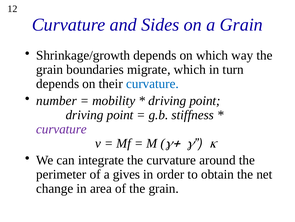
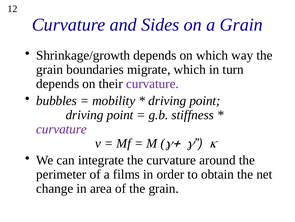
curvature at (152, 84) colour: blue -> purple
number: number -> bubbles
gives: gives -> films
